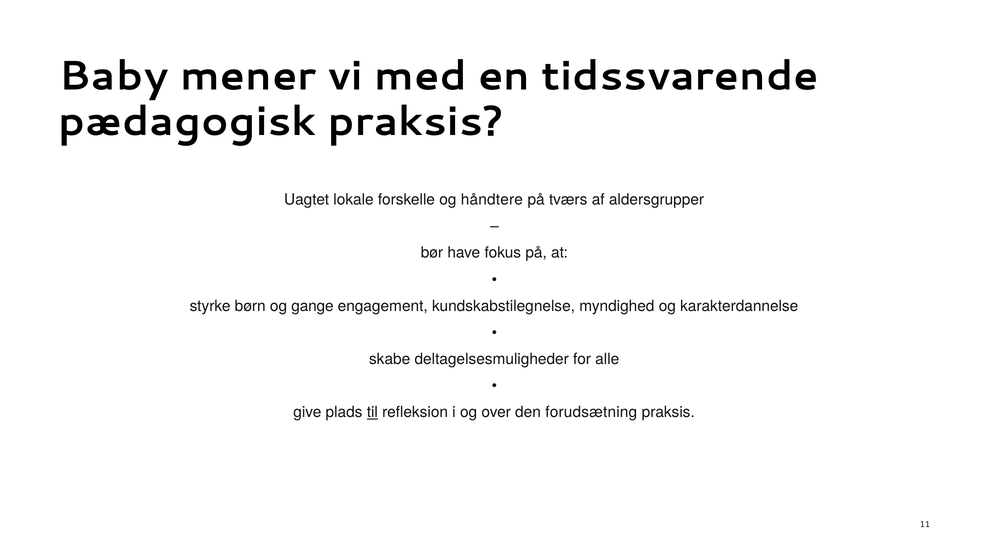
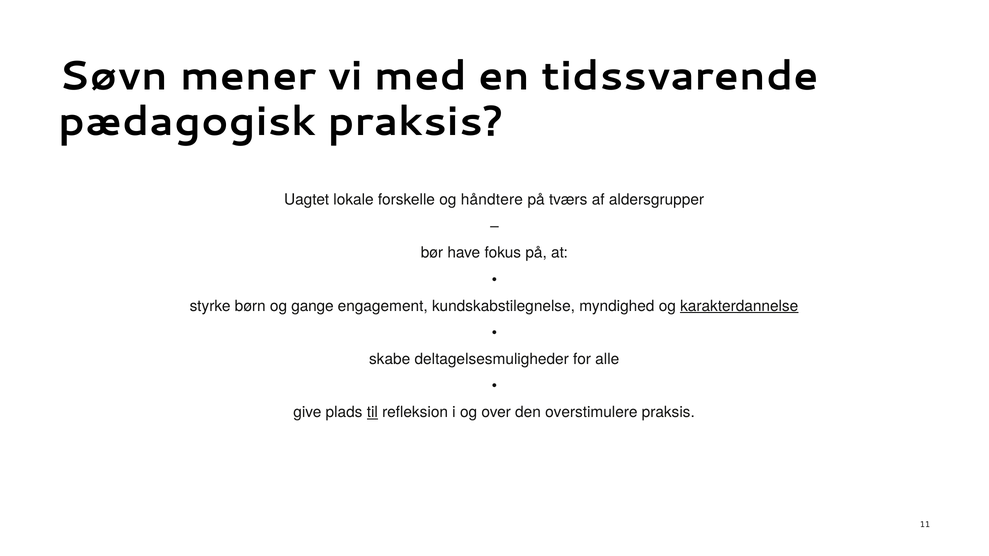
Baby: Baby -> Søvn
karakterdannelse underline: none -> present
forudsætning: forudsætning -> overstimulere
